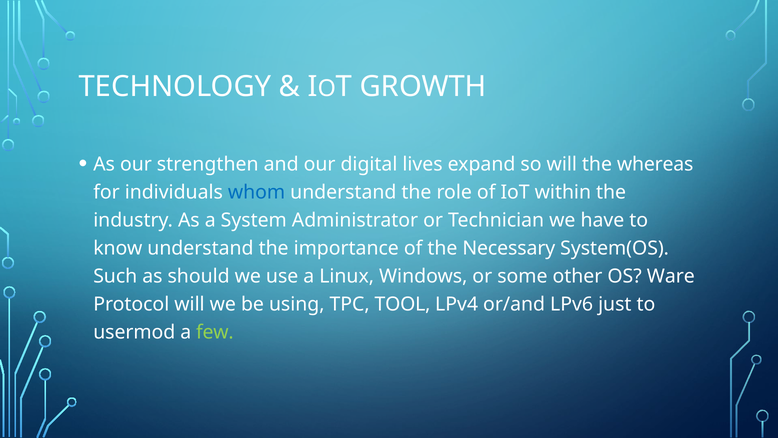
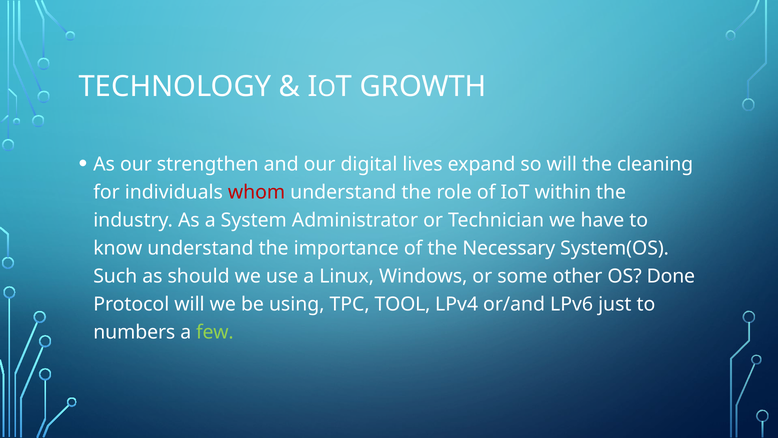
whereas: whereas -> cleaning
whom colour: blue -> red
Ware: Ware -> Done
usermod: usermod -> numbers
